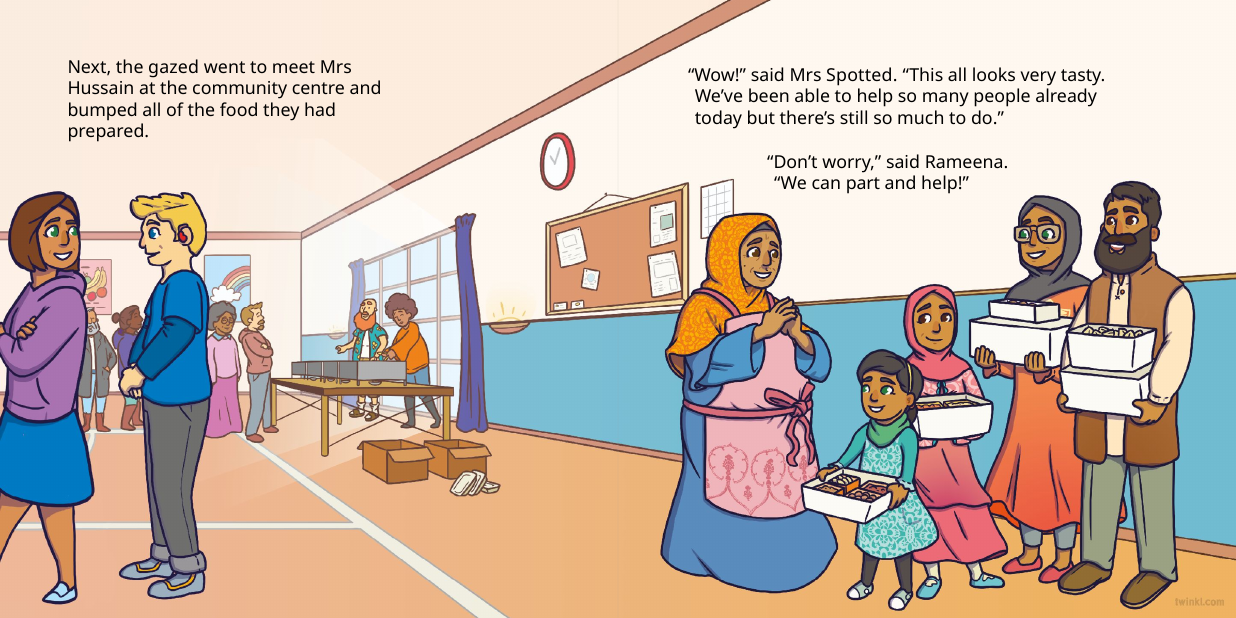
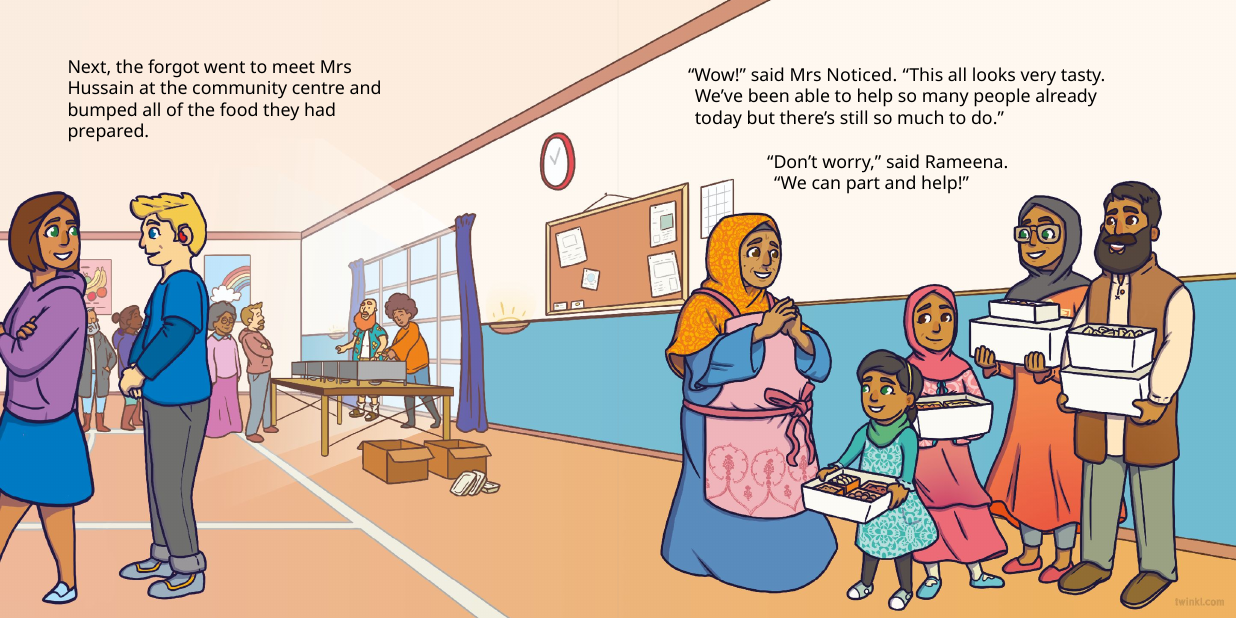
gazed: gazed -> forgot
Spotted: Spotted -> Noticed
